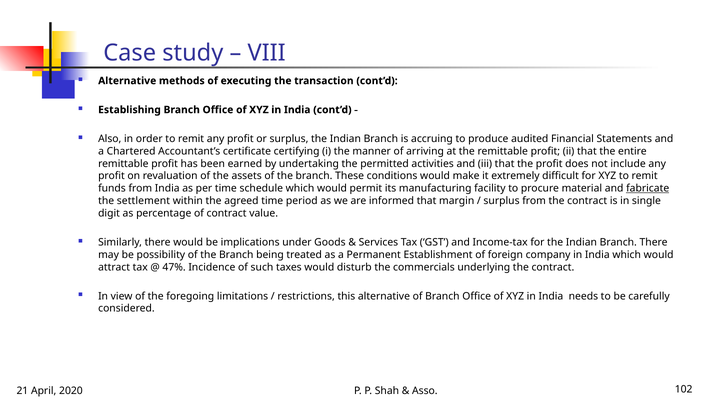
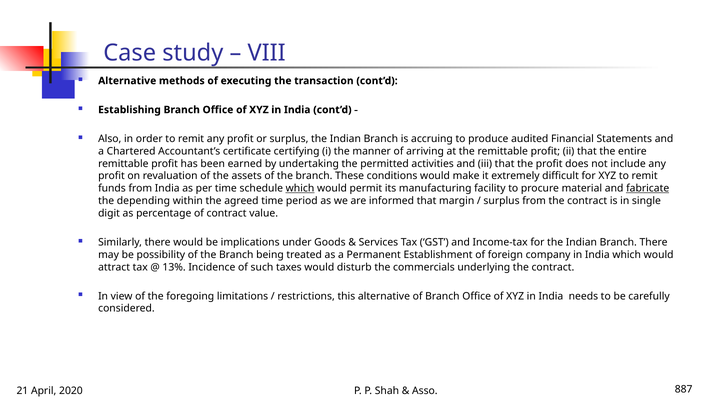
which at (300, 188) underline: none -> present
settlement: settlement -> depending
47%: 47% -> 13%
102: 102 -> 887
